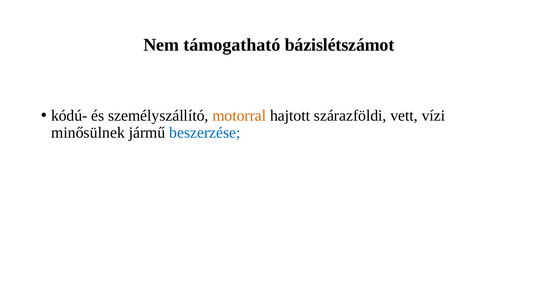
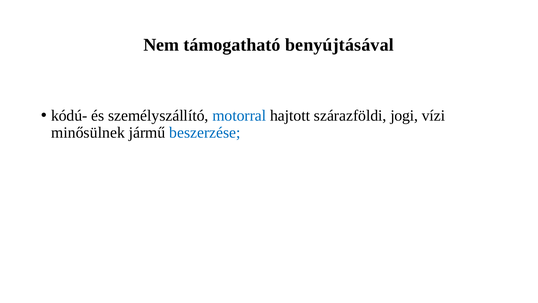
bázislétszámot: bázislétszámot -> benyújtásával
motorral colour: orange -> blue
vett: vett -> jogi
